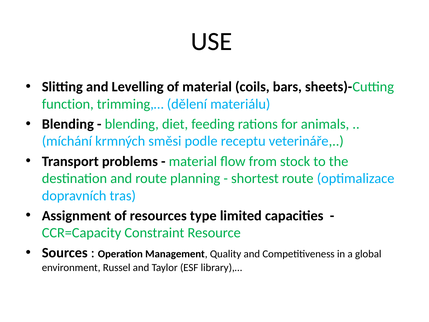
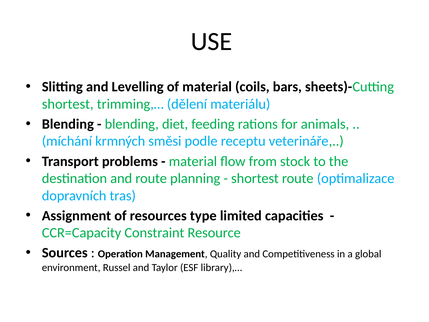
function at (68, 104): function -> shortest
